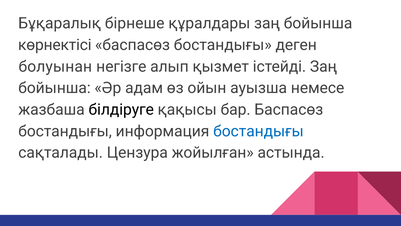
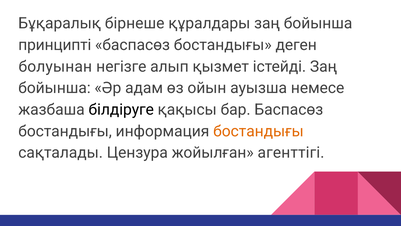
көрнектісі: көрнектісі -> принципті
бостандығы at (258, 131) colour: blue -> orange
астында: астында -> агенттігі
